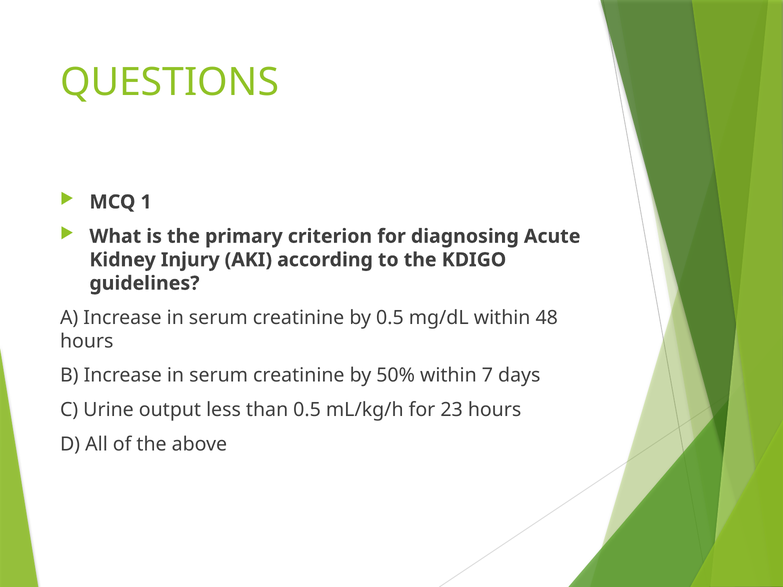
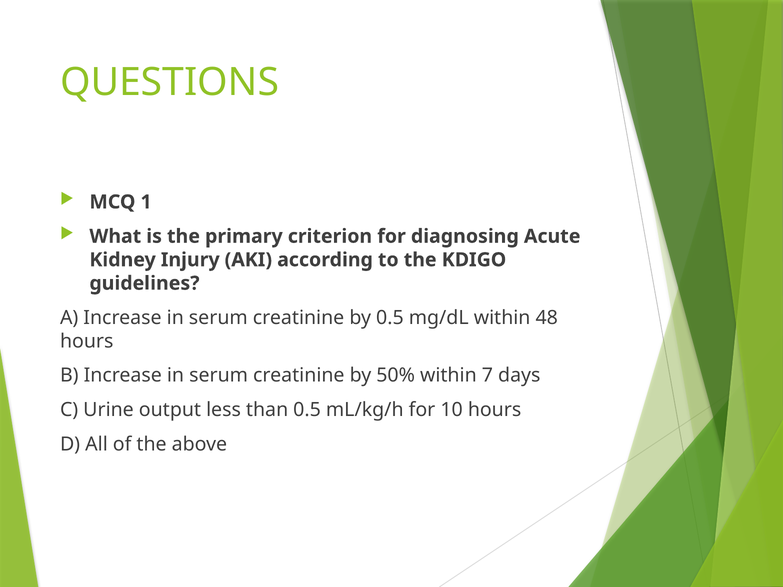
23: 23 -> 10
